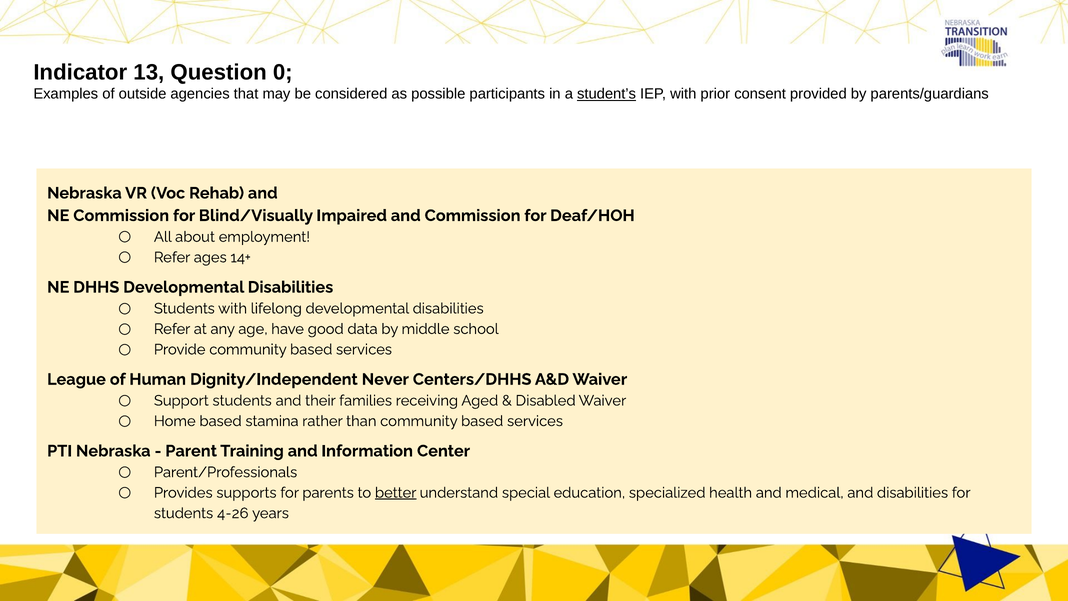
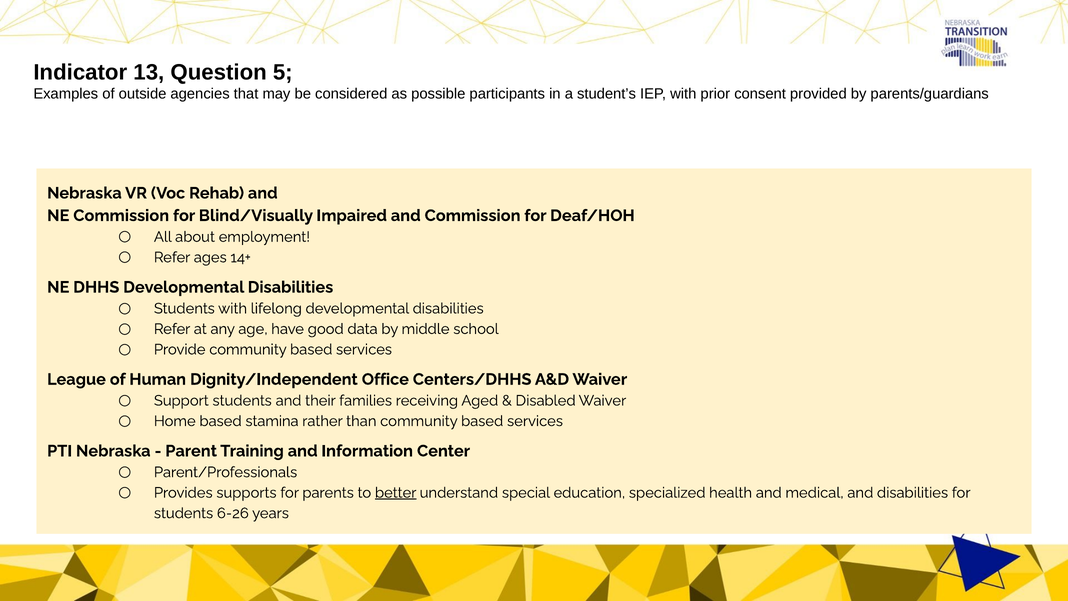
0: 0 -> 5
student’s underline: present -> none
Never: Never -> Office
4-26: 4-26 -> 6-26
